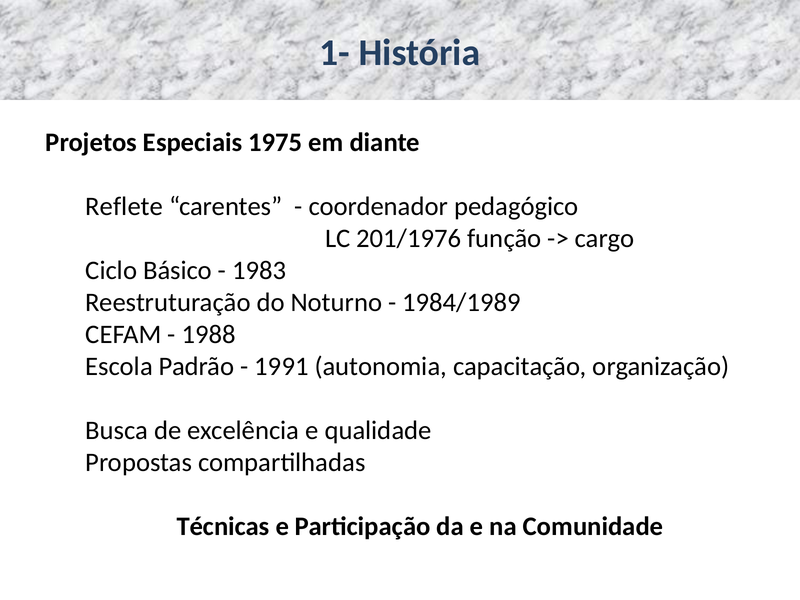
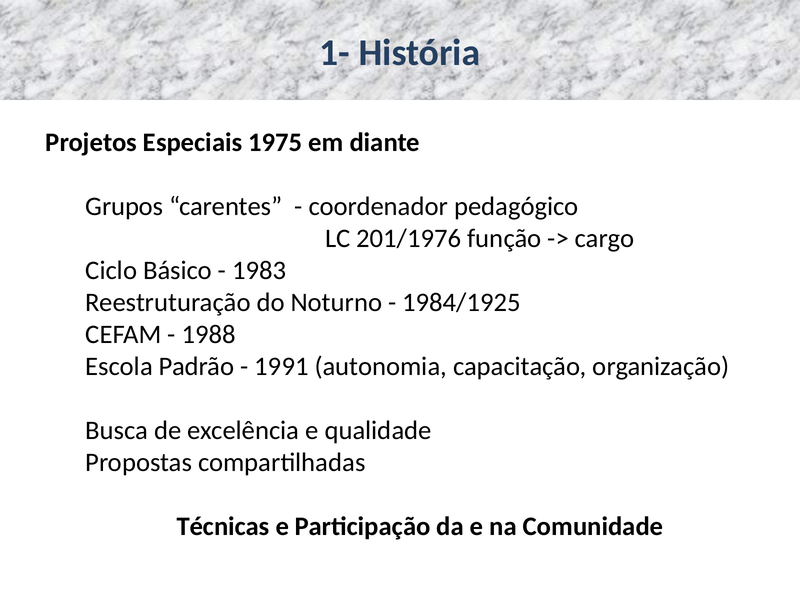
Reflete: Reflete -> Grupos
1984/1989: 1984/1989 -> 1984/1925
